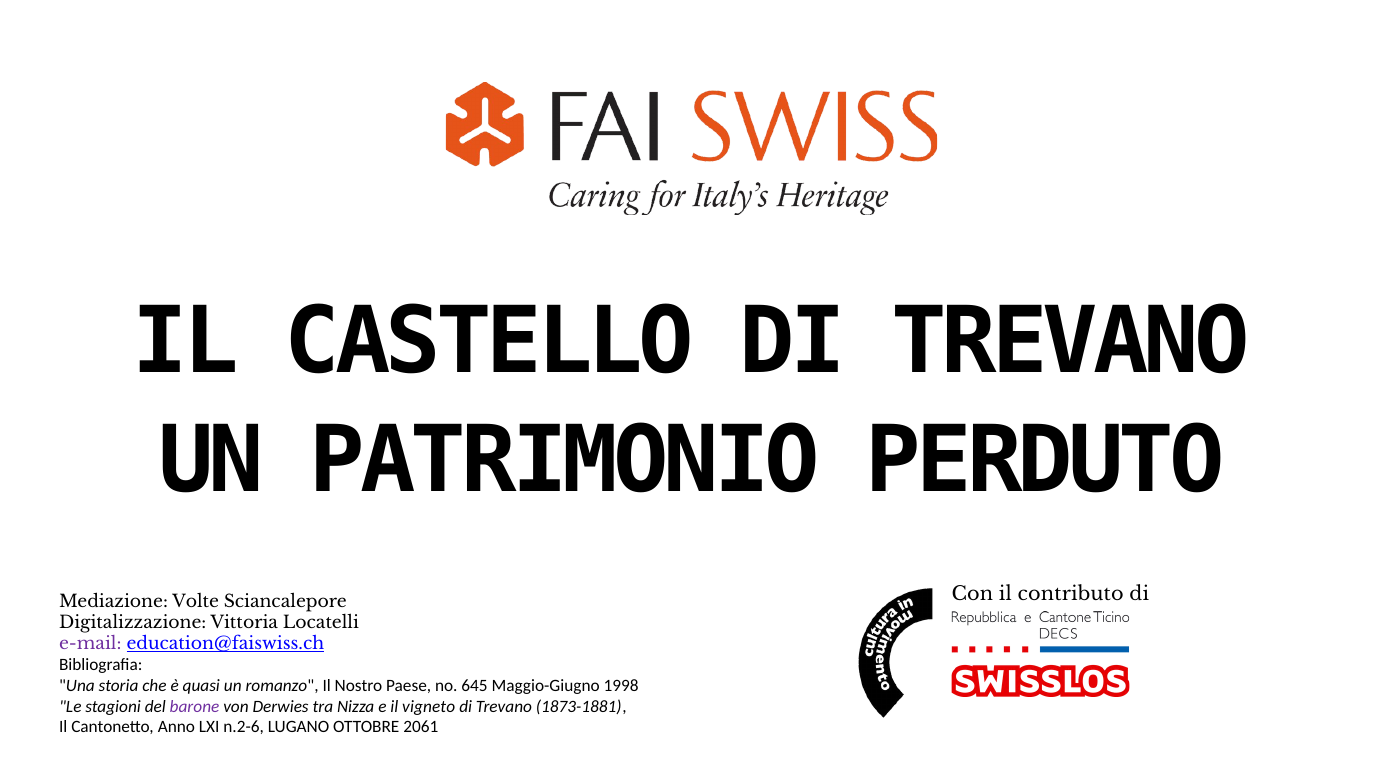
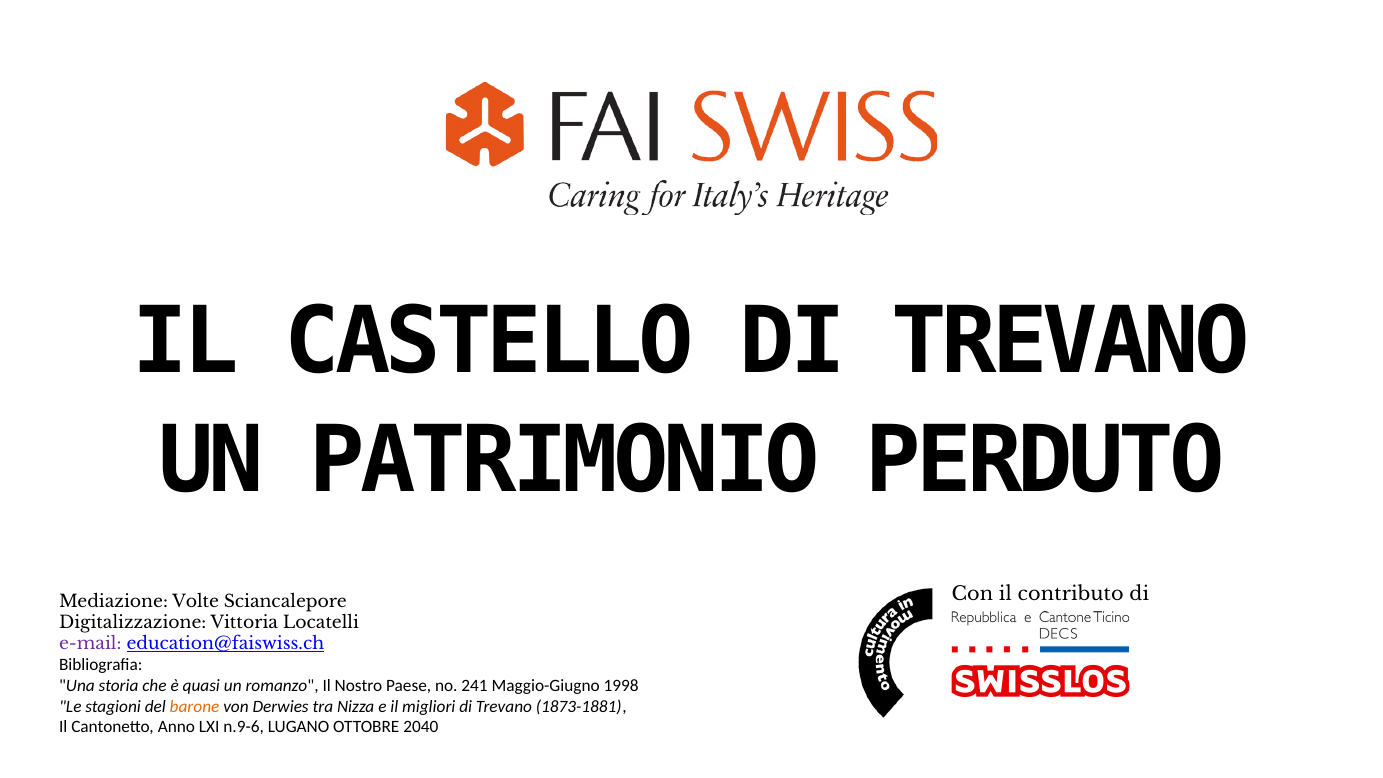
645: 645 -> 241
barone colour: purple -> orange
vigneto: vigneto -> migliori
n.2-6: n.2-6 -> n.9-6
2061: 2061 -> 2040
